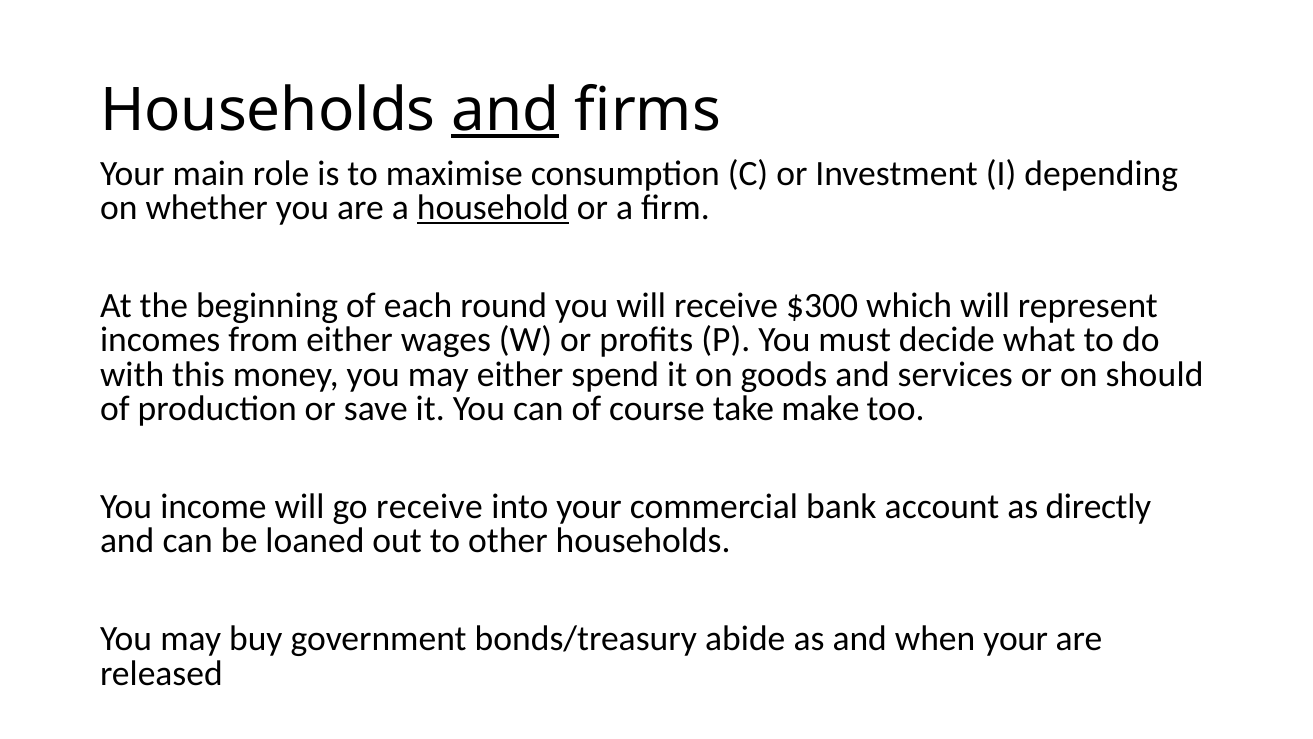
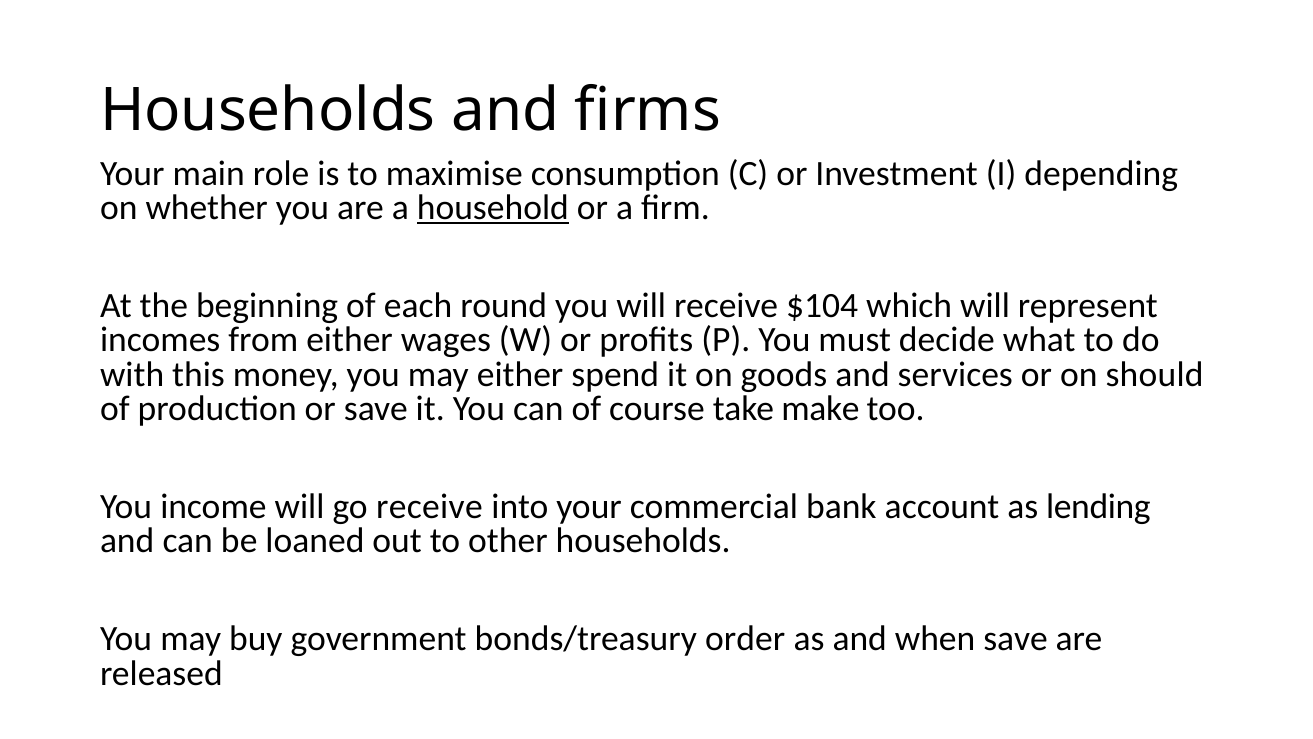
and at (505, 110) underline: present -> none
$300: $300 -> $104
directly: directly -> lending
abide: abide -> order
when your: your -> save
